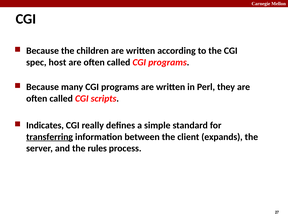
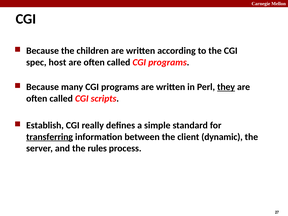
they underline: none -> present
Indicates: Indicates -> Establish
expands: expands -> dynamic
